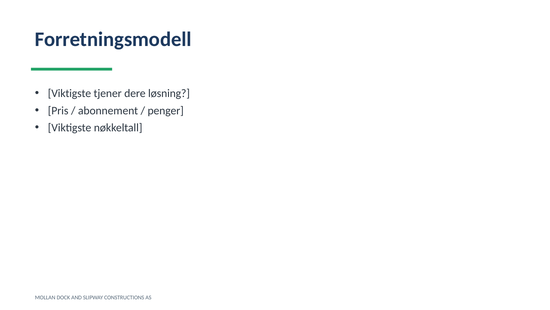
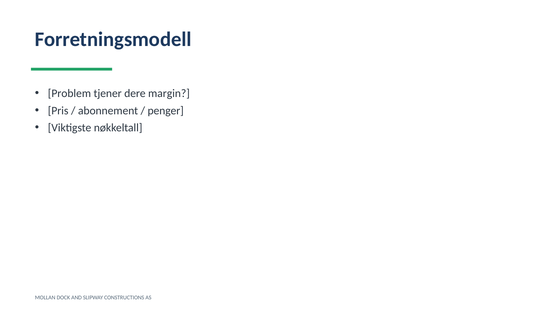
Viktigste at (69, 93): Viktigste -> Problem
løsning: løsning -> margin
